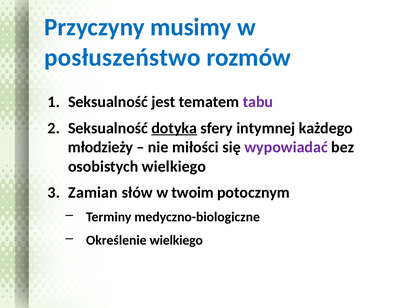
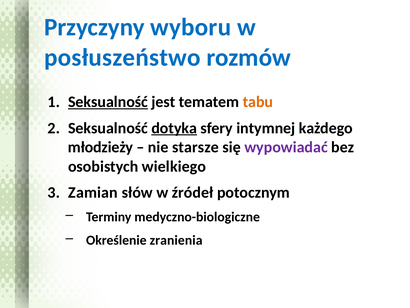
musimy: musimy -> wyboru
Seksualność at (108, 102) underline: none -> present
tabu colour: purple -> orange
miłości: miłości -> starsze
twoim: twoim -> źródeł
Określenie wielkiego: wielkiego -> zranienia
